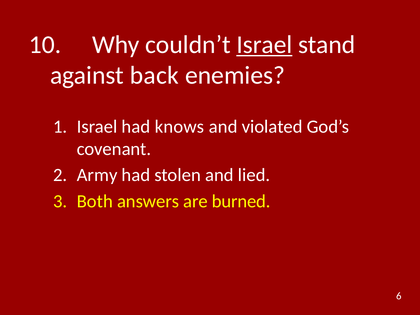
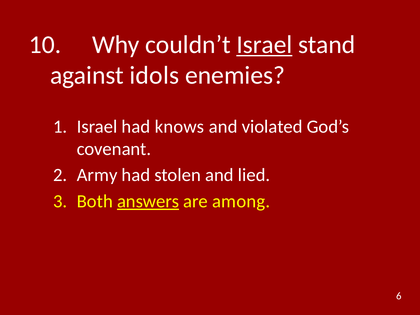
back: back -> idols
answers underline: none -> present
burned: burned -> among
